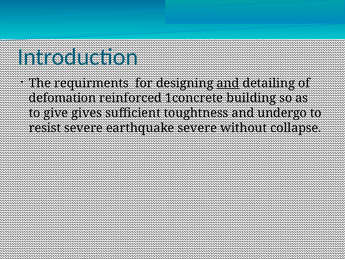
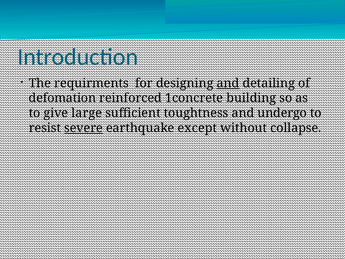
gives: gives -> large
severe at (84, 128) underline: none -> present
earthquake severe: severe -> except
